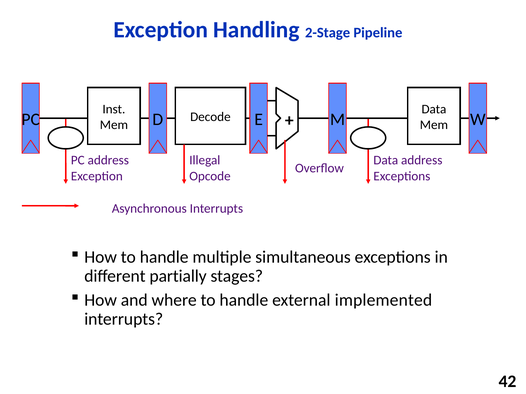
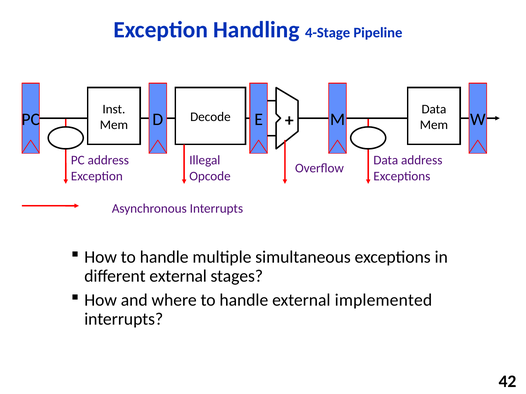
2-Stage: 2-Stage -> 4-Stage
different partially: partially -> external
